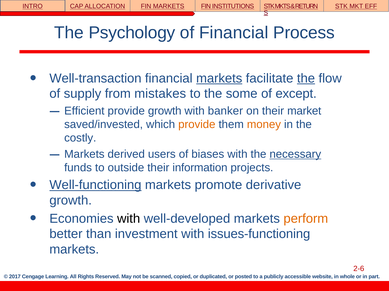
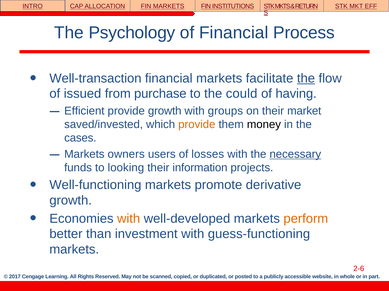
markets at (219, 79) underline: present -> none
supply: supply -> issued
mistakes: mistakes -> purchase
some: some -> could
except: except -> having
banker: banker -> groups
money colour: orange -> black
costly: costly -> cases
derived: derived -> owners
biases: biases -> losses
outside: outside -> looking
Well-functioning underline: present -> none
with at (129, 219) colour: black -> orange
issues-functioning: issues-functioning -> guess-functioning
